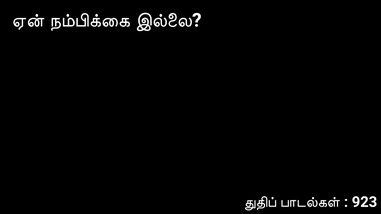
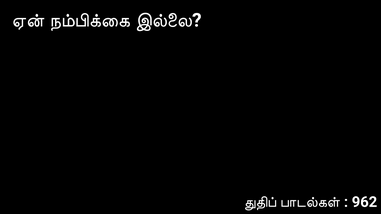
923: 923 -> 962
